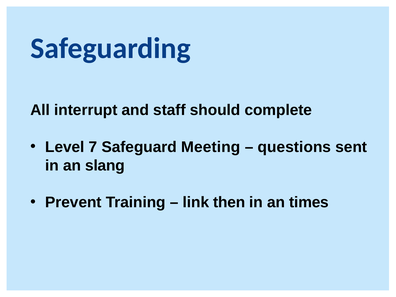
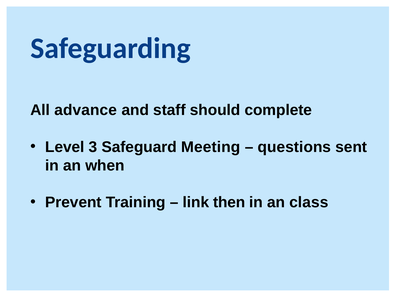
interrupt: interrupt -> advance
7: 7 -> 3
slang: slang -> when
times: times -> class
